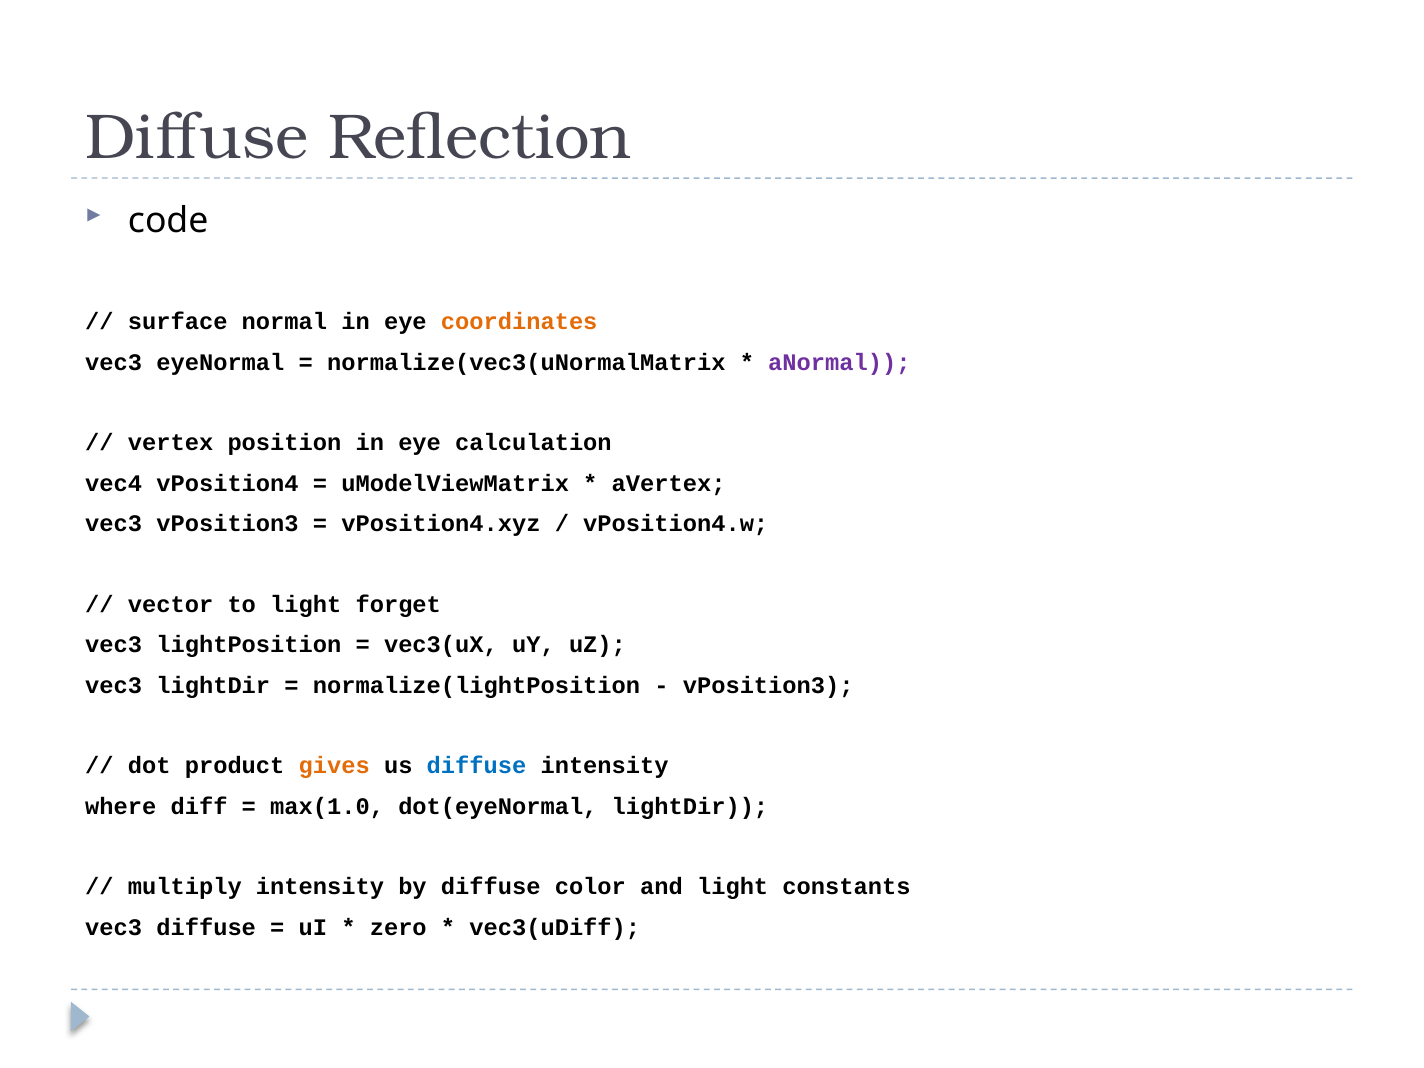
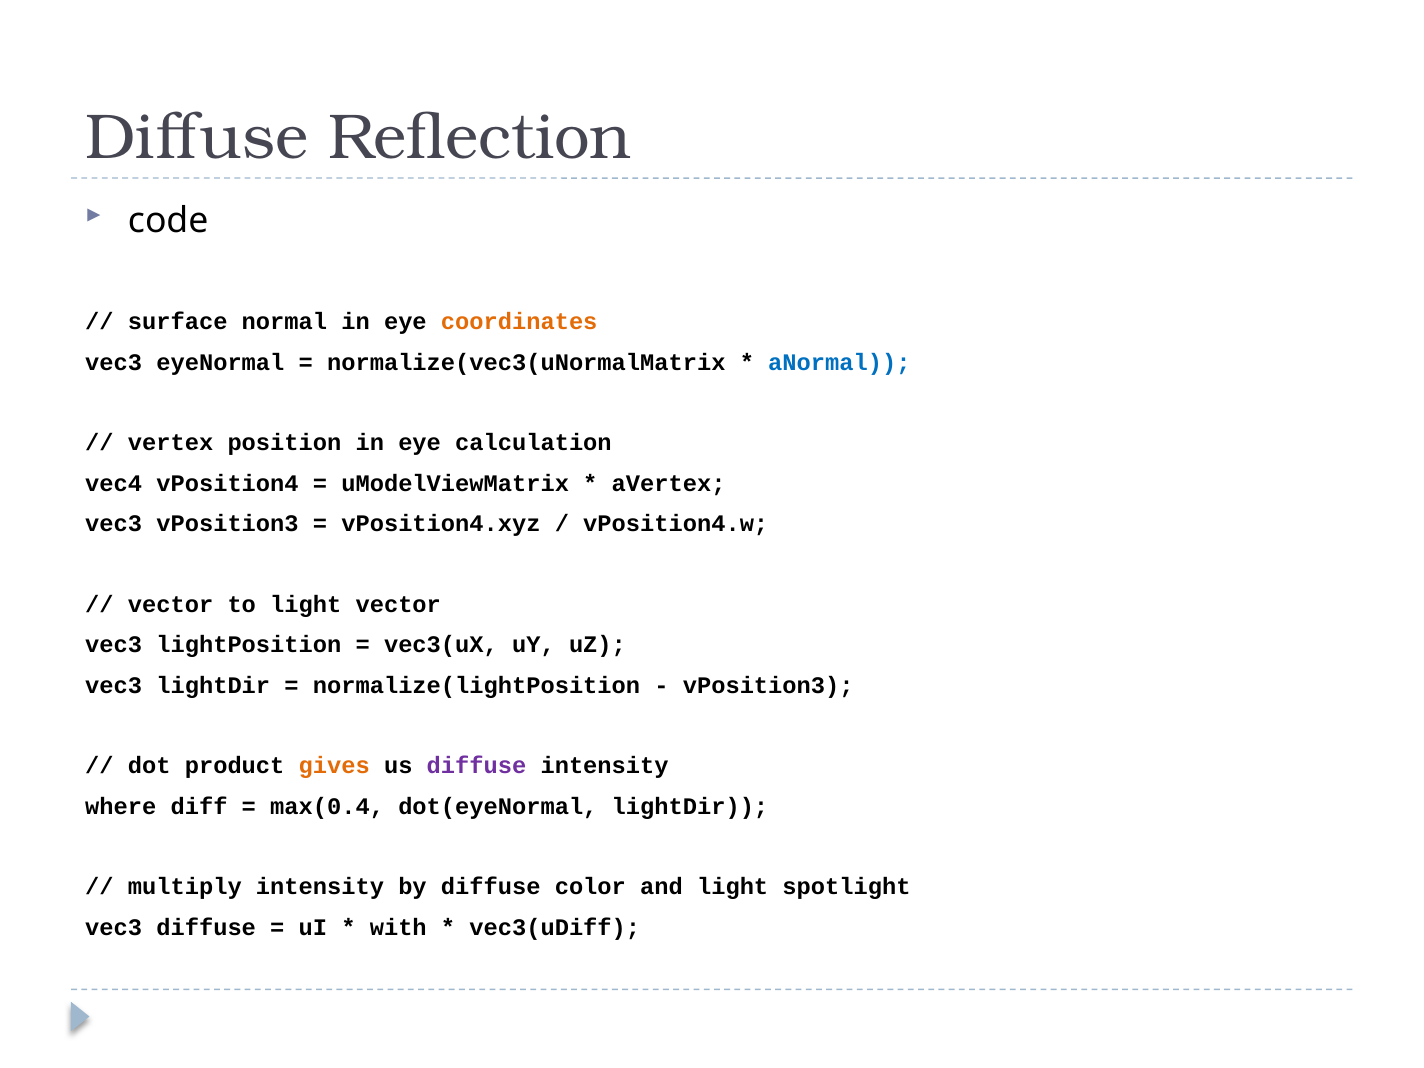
aNormal colour: purple -> blue
light forget: forget -> vector
diffuse at (477, 766) colour: blue -> purple
max(1.0: max(1.0 -> max(0.4
constants: constants -> spotlight
zero: zero -> with
